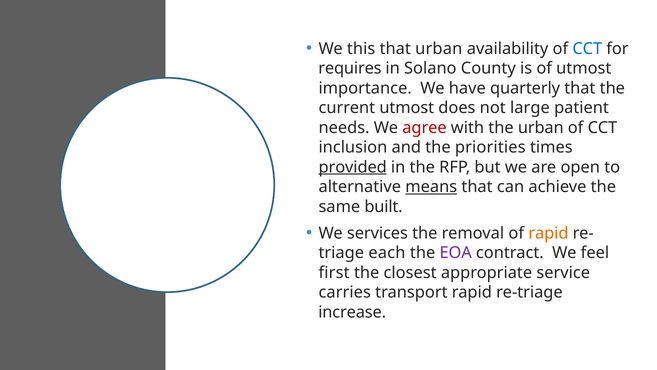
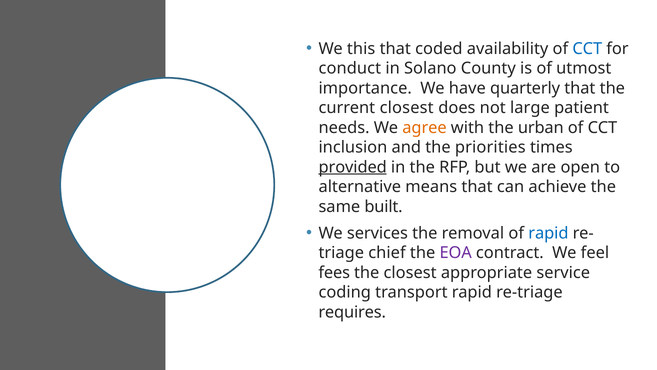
that urban: urban -> coded
requires: requires -> conduct
current utmost: utmost -> closest
agree colour: red -> orange
means underline: present -> none
rapid at (548, 233) colour: orange -> blue
each: each -> chief
first: first -> fees
carries: carries -> coding
increase: increase -> requires
